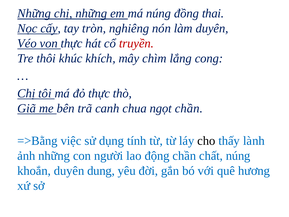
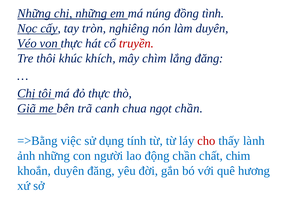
thai: thai -> tình
lắng cong: cong -> đăng
cho colour: black -> red
chất núng: núng -> chim
duyên dung: dung -> đăng
